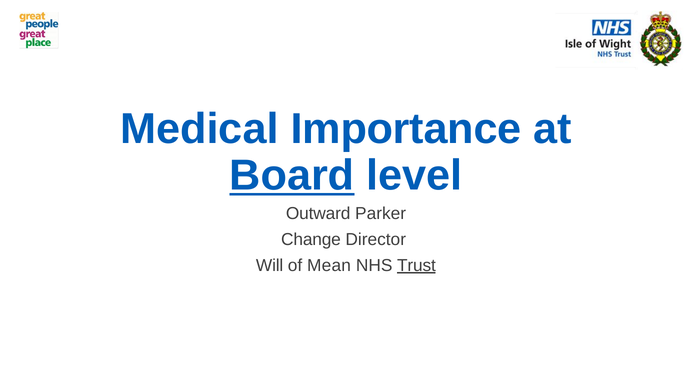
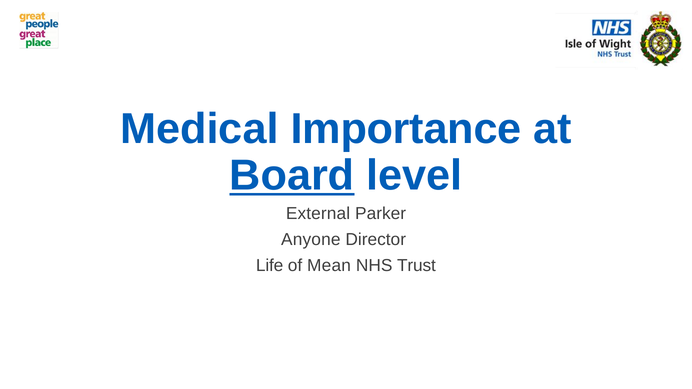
Outward: Outward -> External
Change: Change -> Anyone
Will: Will -> Life
Trust underline: present -> none
